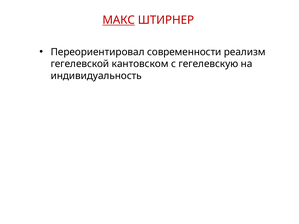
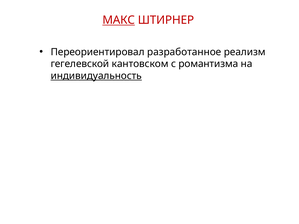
современности: современности -> разработанное
гегелевскую: гегелевскую -> романтизма
индивидуальность underline: none -> present
